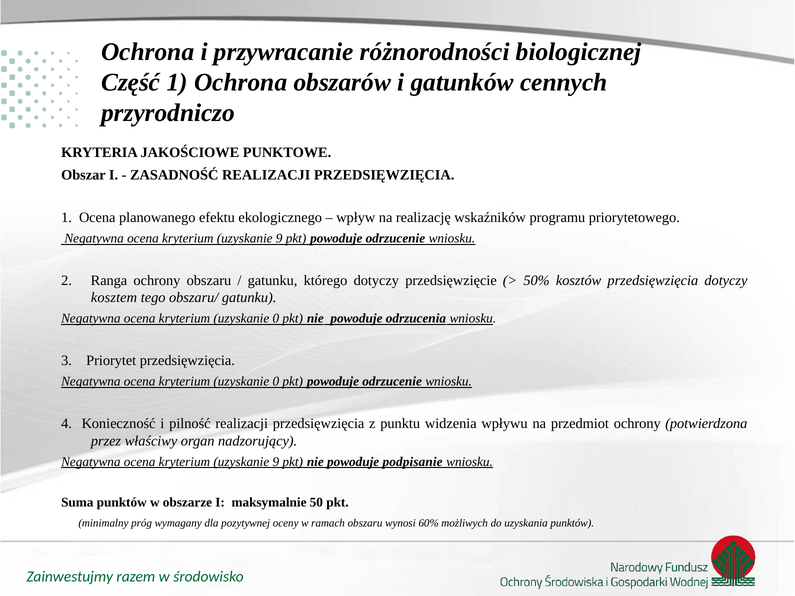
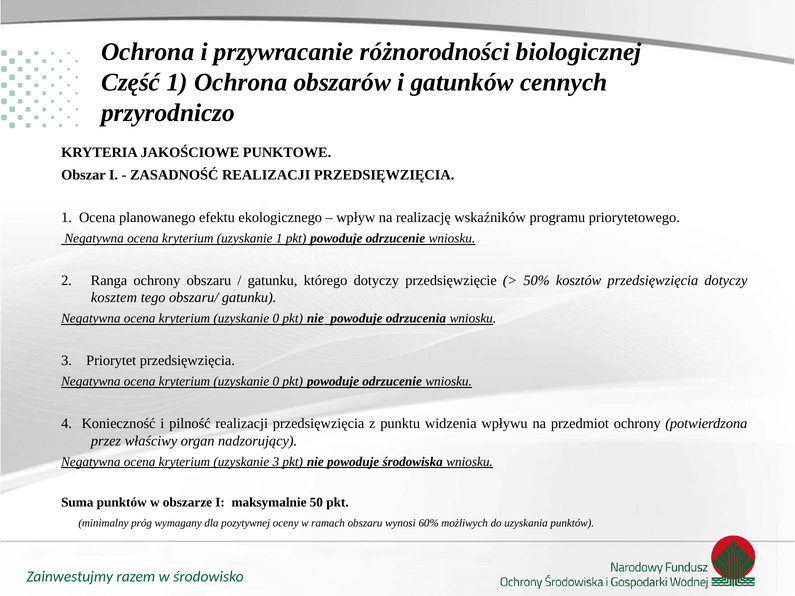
9 at (279, 239): 9 -> 1
9 at (276, 462): 9 -> 3
podpisanie: podpisanie -> środowiska
